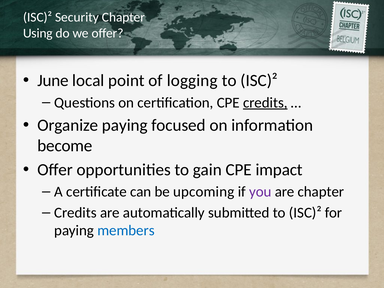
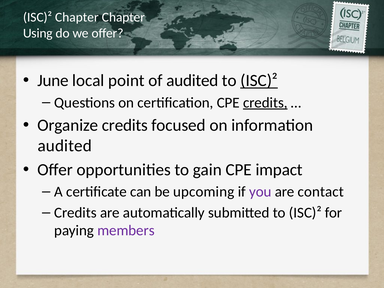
ISC)² Security: Security -> Chapter
of logging: logging -> audited
ISC)² at (259, 81) underline: none -> present
Organize paying: paying -> credits
become at (65, 146): become -> audited
are chapter: chapter -> contact
members colour: blue -> purple
